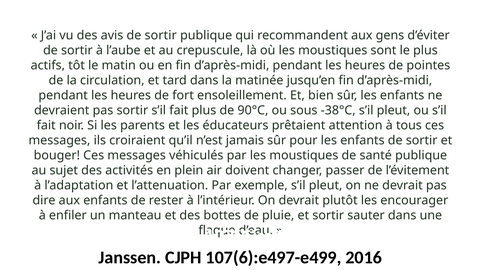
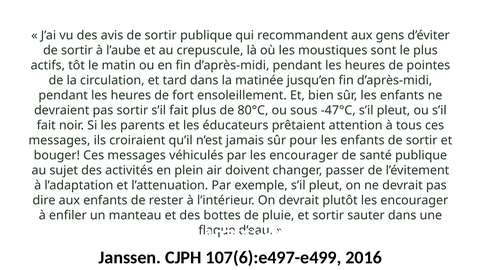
90°C: 90°C -> 80°C
-38°C: -38°C -> -47°C
par les moustiques: moustiques -> encourager
